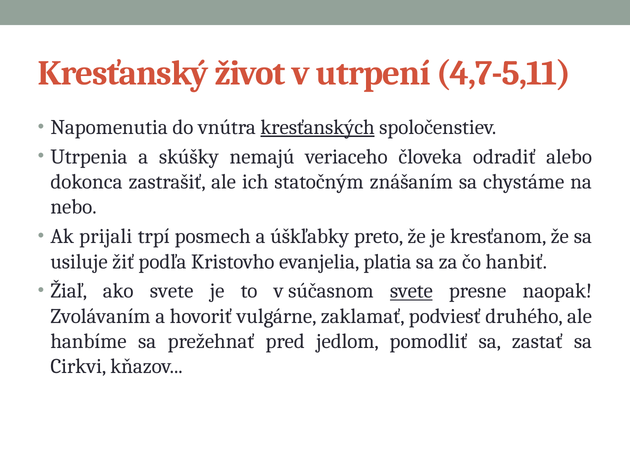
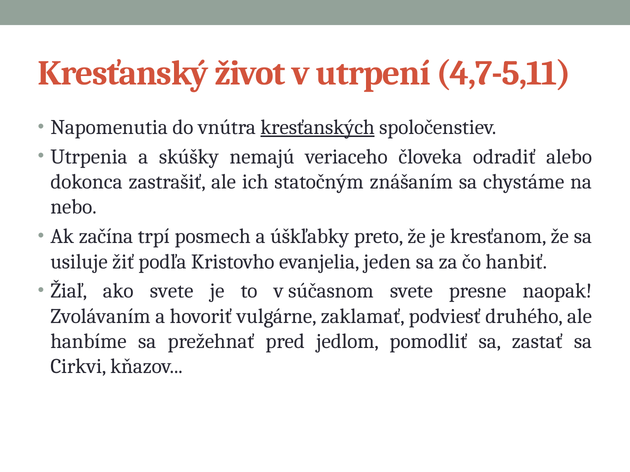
prijali: prijali -> začína
platia: platia -> jeden
svete at (411, 291) underline: present -> none
